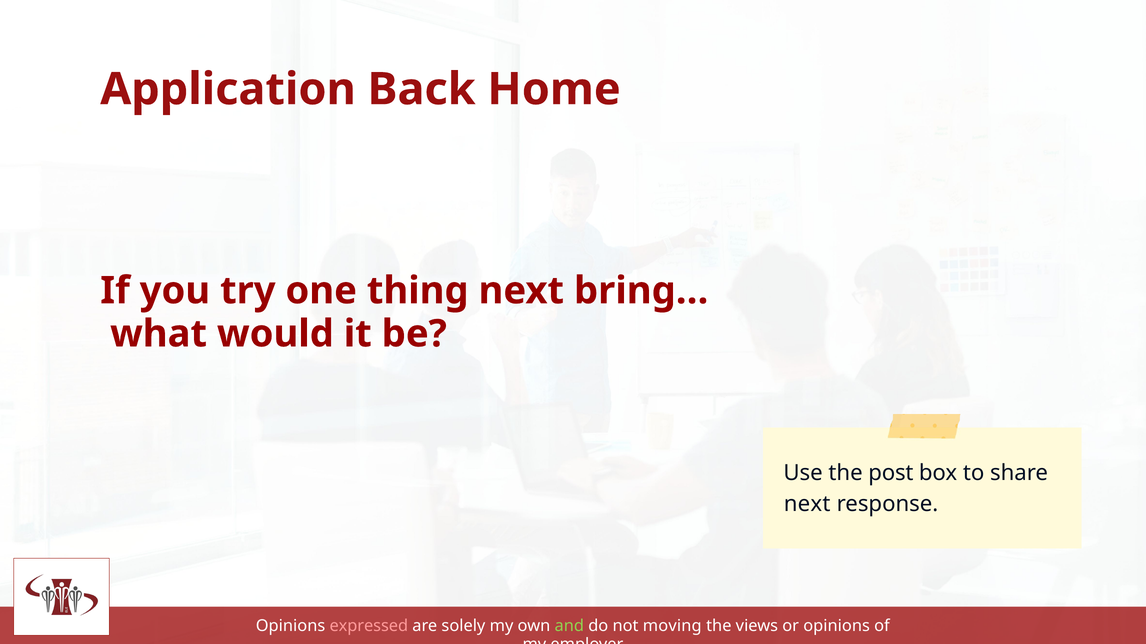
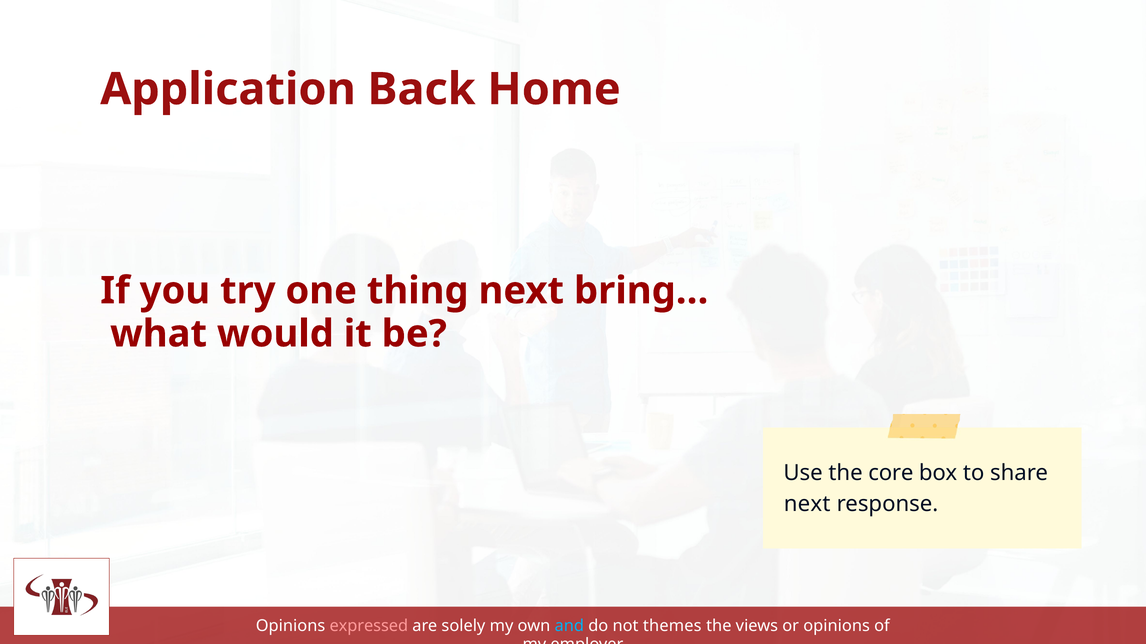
post: post -> core
and colour: light green -> light blue
moving: moving -> themes
